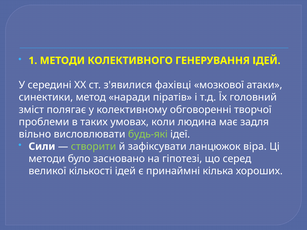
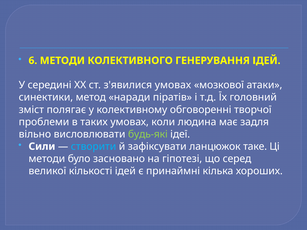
1: 1 -> 6
з'явилися фахівці: фахівці -> умовах
створити colour: light green -> light blue
віра: віра -> таке
